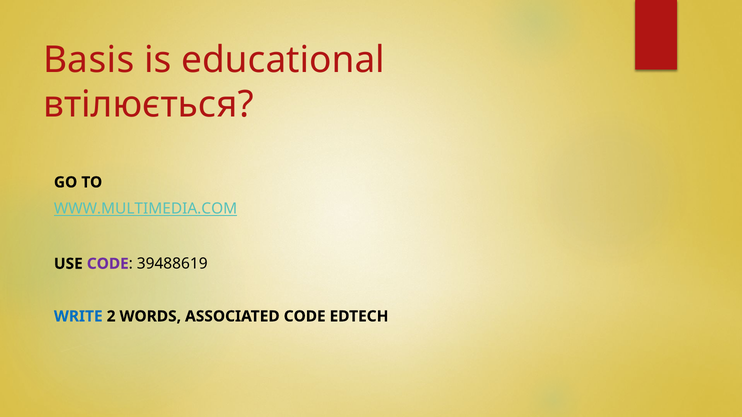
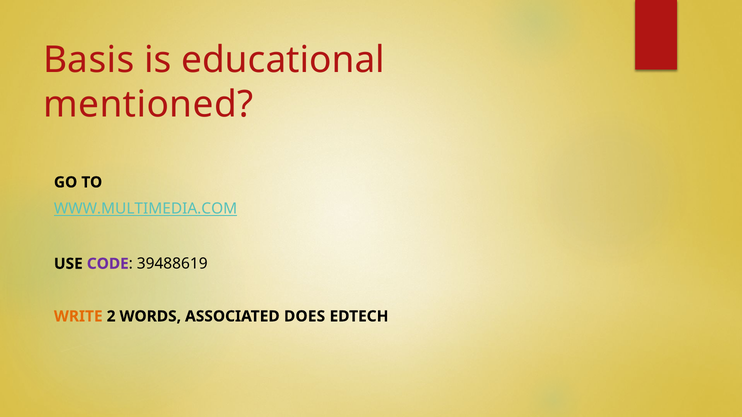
втілюється: втілюється -> mentioned
WRITE colour: blue -> orange
ASSOCIATED CODE: CODE -> DOES
